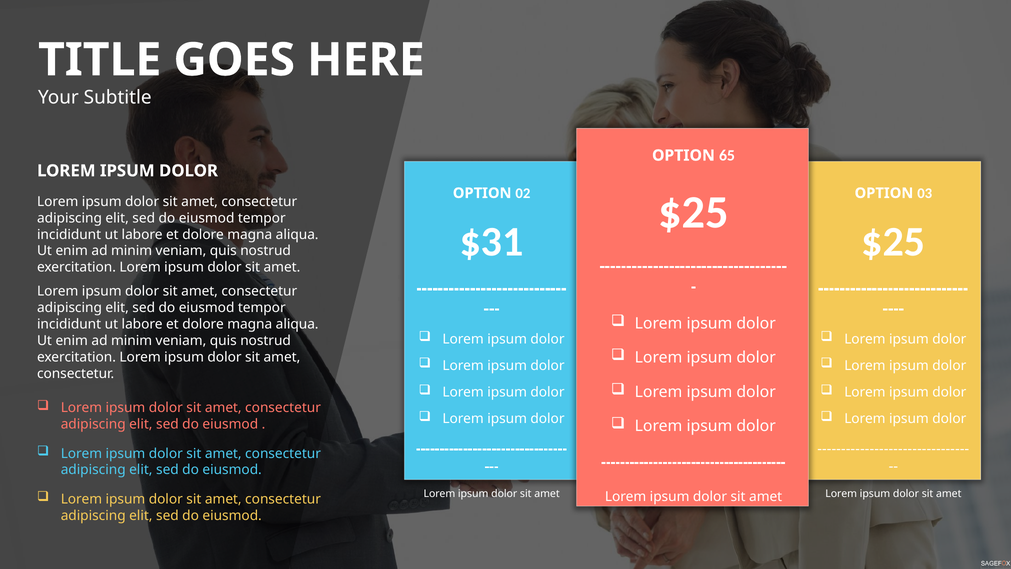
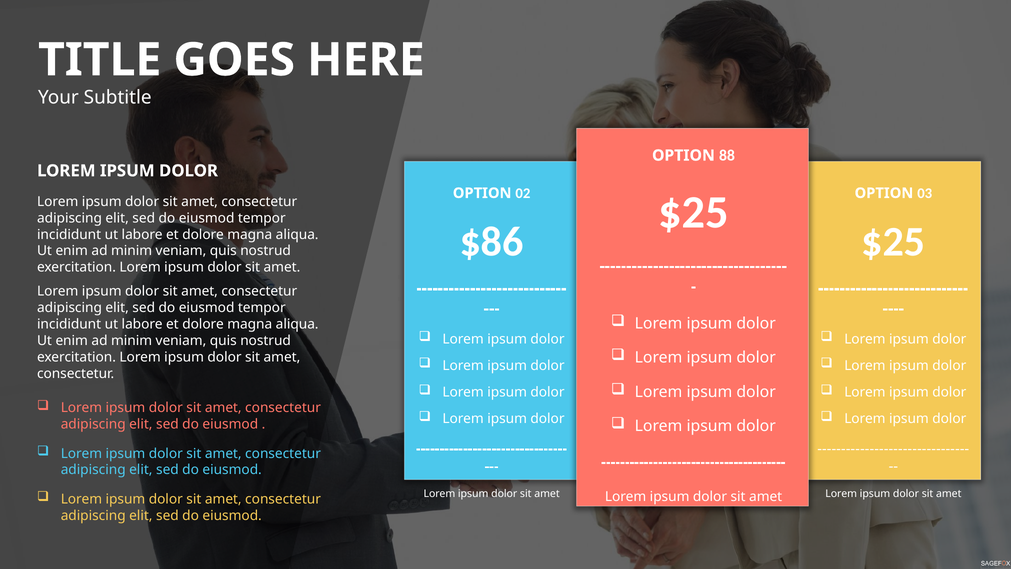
65: 65 -> 88
$31: $31 -> $86
